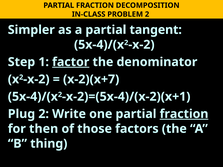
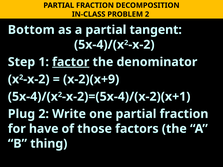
Simpler: Simpler -> Bottom
x-2)(x+7: x-2)(x+7 -> x-2)(x+9
fraction at (184, 114) underline: present -> none
then: then -> have
